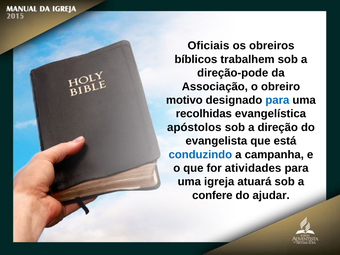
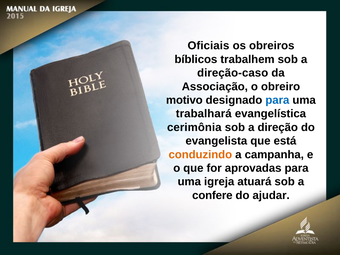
direção-pode: direção-pode -> direção-caso
recolhidas: recolhidas -> trabalhará
apóstolos: apóstolos -> cerimônia
conduzindo colour: blue -> orange
atividades: atividades -> aprovadas
